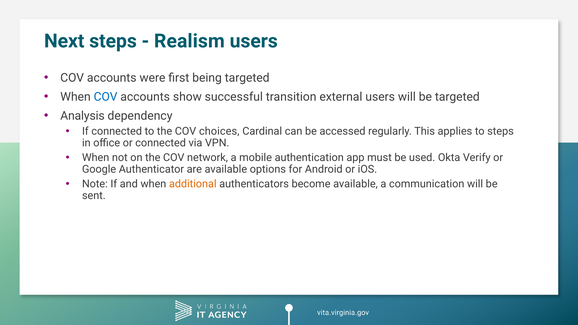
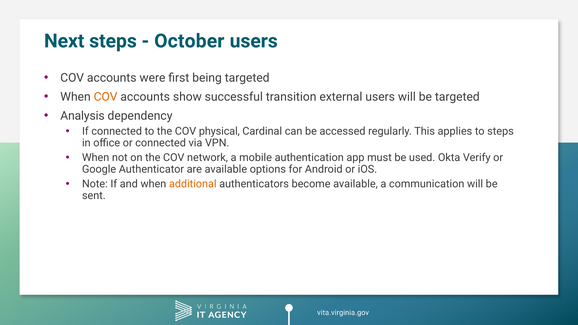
Realism: Realism -> October
COV at (106, 97) colour: blue -> orange
choices: choices -> physical
